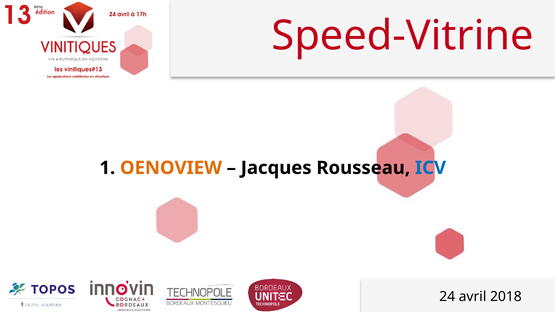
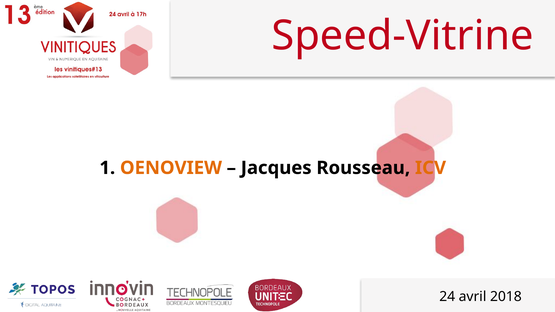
ICV colour: blue -> orange
